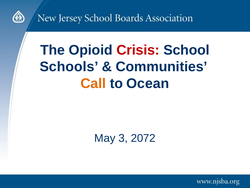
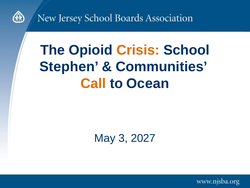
Crisis colour: red -> orange
Schools: Schools -> Stephen
2072: 2072 -> 2027
